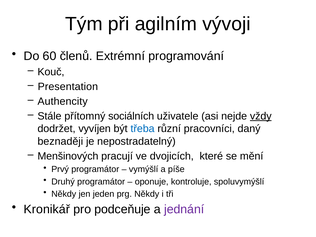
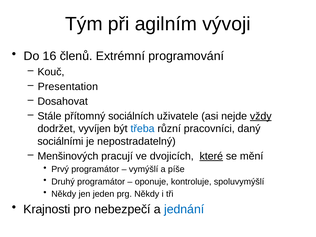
60: 60 -> 16
Authencity: Authencity -> Dosahovat
beznaději: beznaději -> sociálními
které underline: none -> present
Kronikář: Kronikář -> Krajnosti
podceňuje: podceňuje -> nebezpečí
jednání colour: purple -> blue
